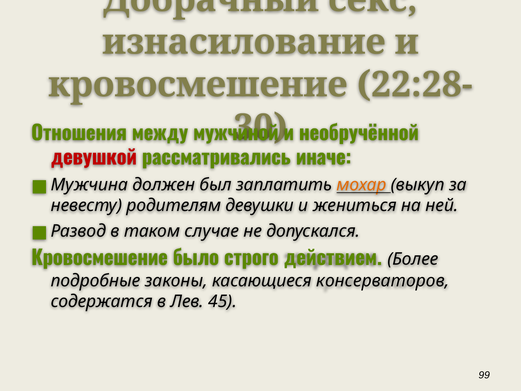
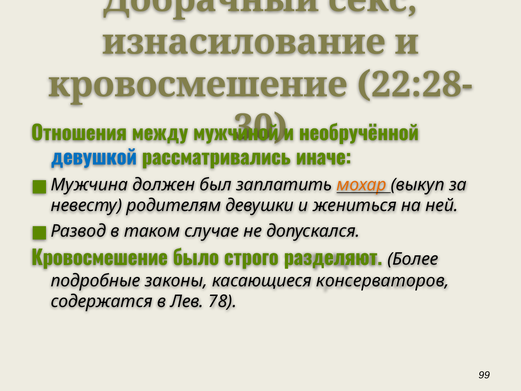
девушкой colour: red -> blue
действием: действием -> разделяют
45: 45 -> 78
